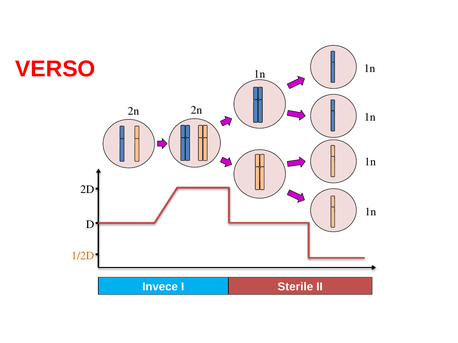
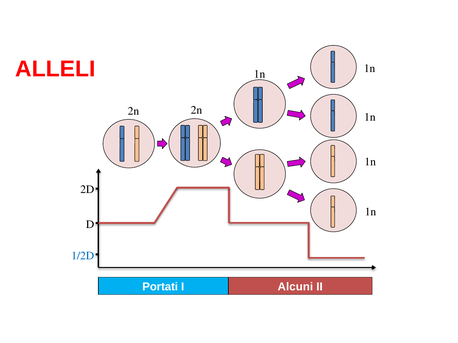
VERSO: VERSO -> ALLELI
1/2D colour: orange -> blue
Invece: Invece -> Portati
Sterile: Sterile -> Alcuni
